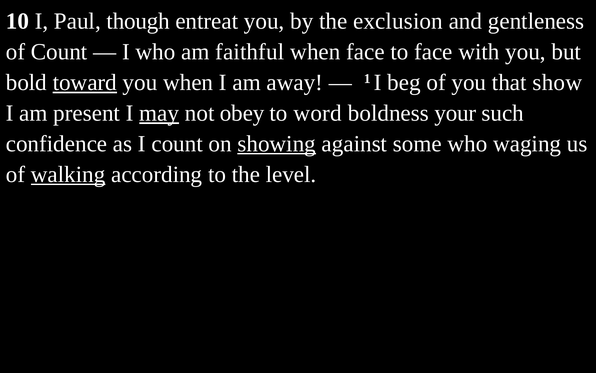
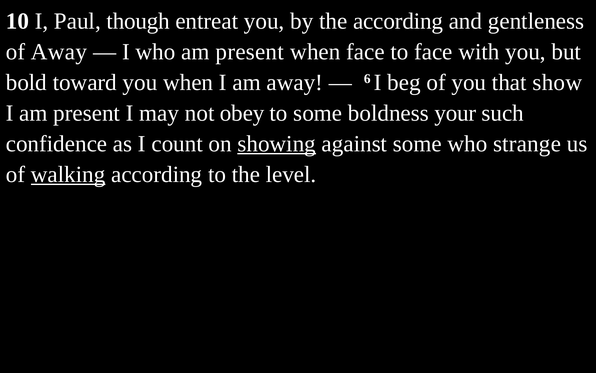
the exclusion: exclusion -> according
of Count: Count -> Away
who am faithful: faithful -> present
toward underline: present -> none
1: 1 -> 6
may underline: present -> none
to word: word -> some
waging: waging -> strange
